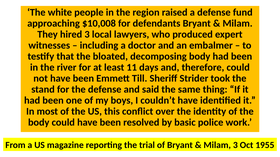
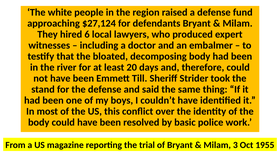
$10,008: $10,008 -> $27,124
hired 3: 3 -> 6
11: 11 -> 20
